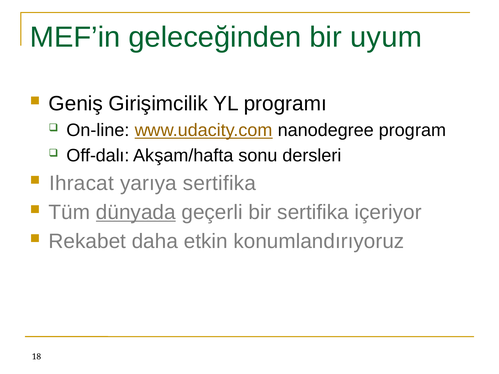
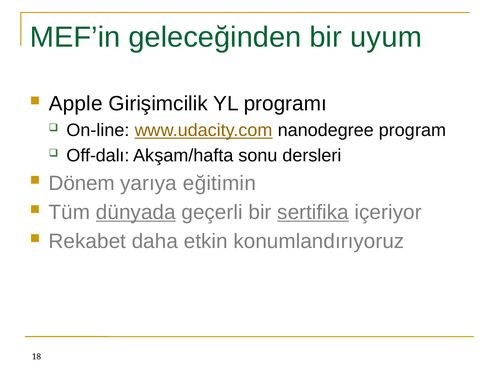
Geniş: Geniş -> Apple
Ihracat: Ihracat -> Dönem
yarıya sertifika: sertifika -> eğitimin
sertifika at (313, 212) underline: none -> present
